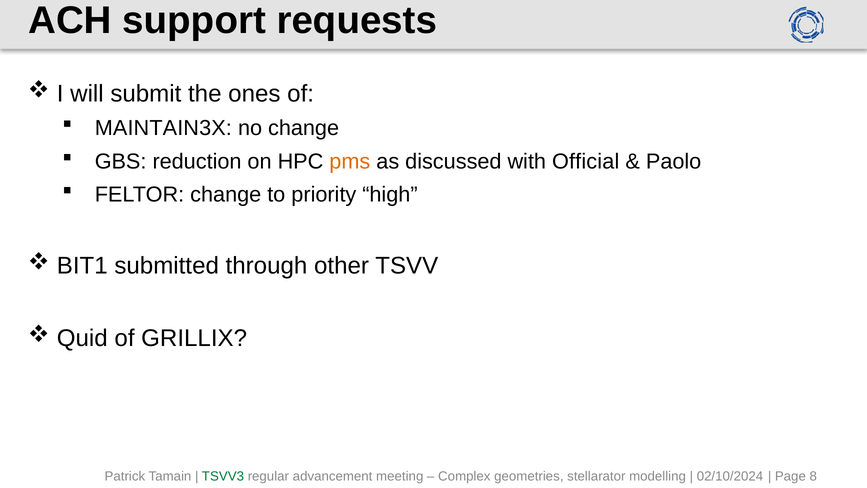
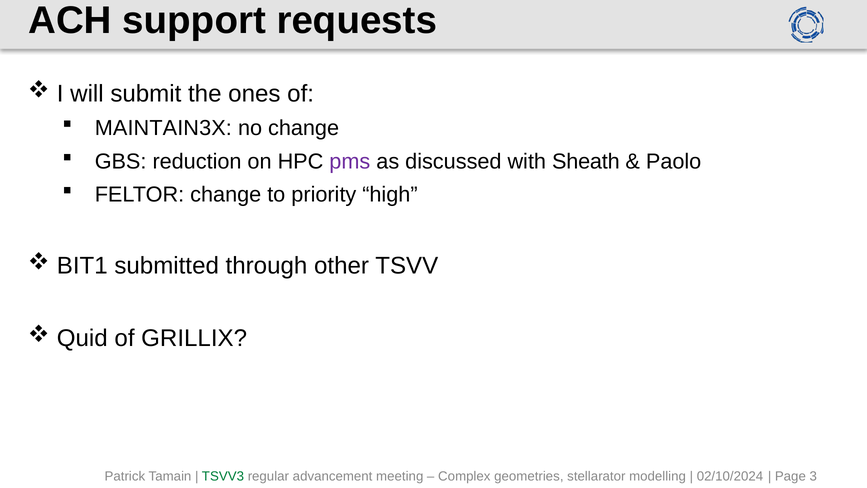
pms colour: orange -> purple
Official: Official -> Sheath
8: 8 -> 3
